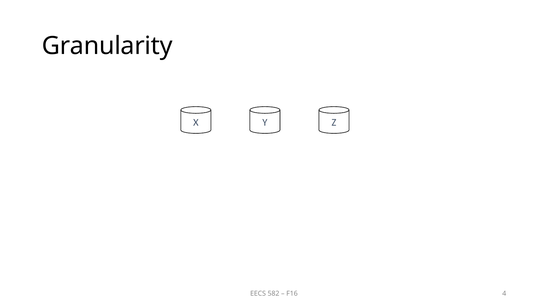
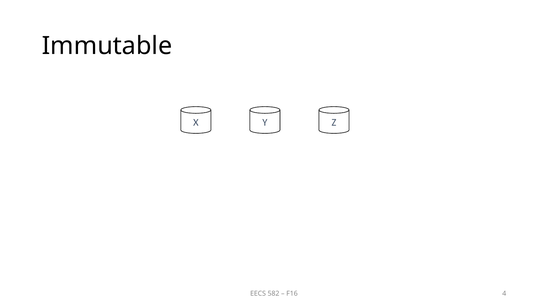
Granularity: Granularity -> Immutable
